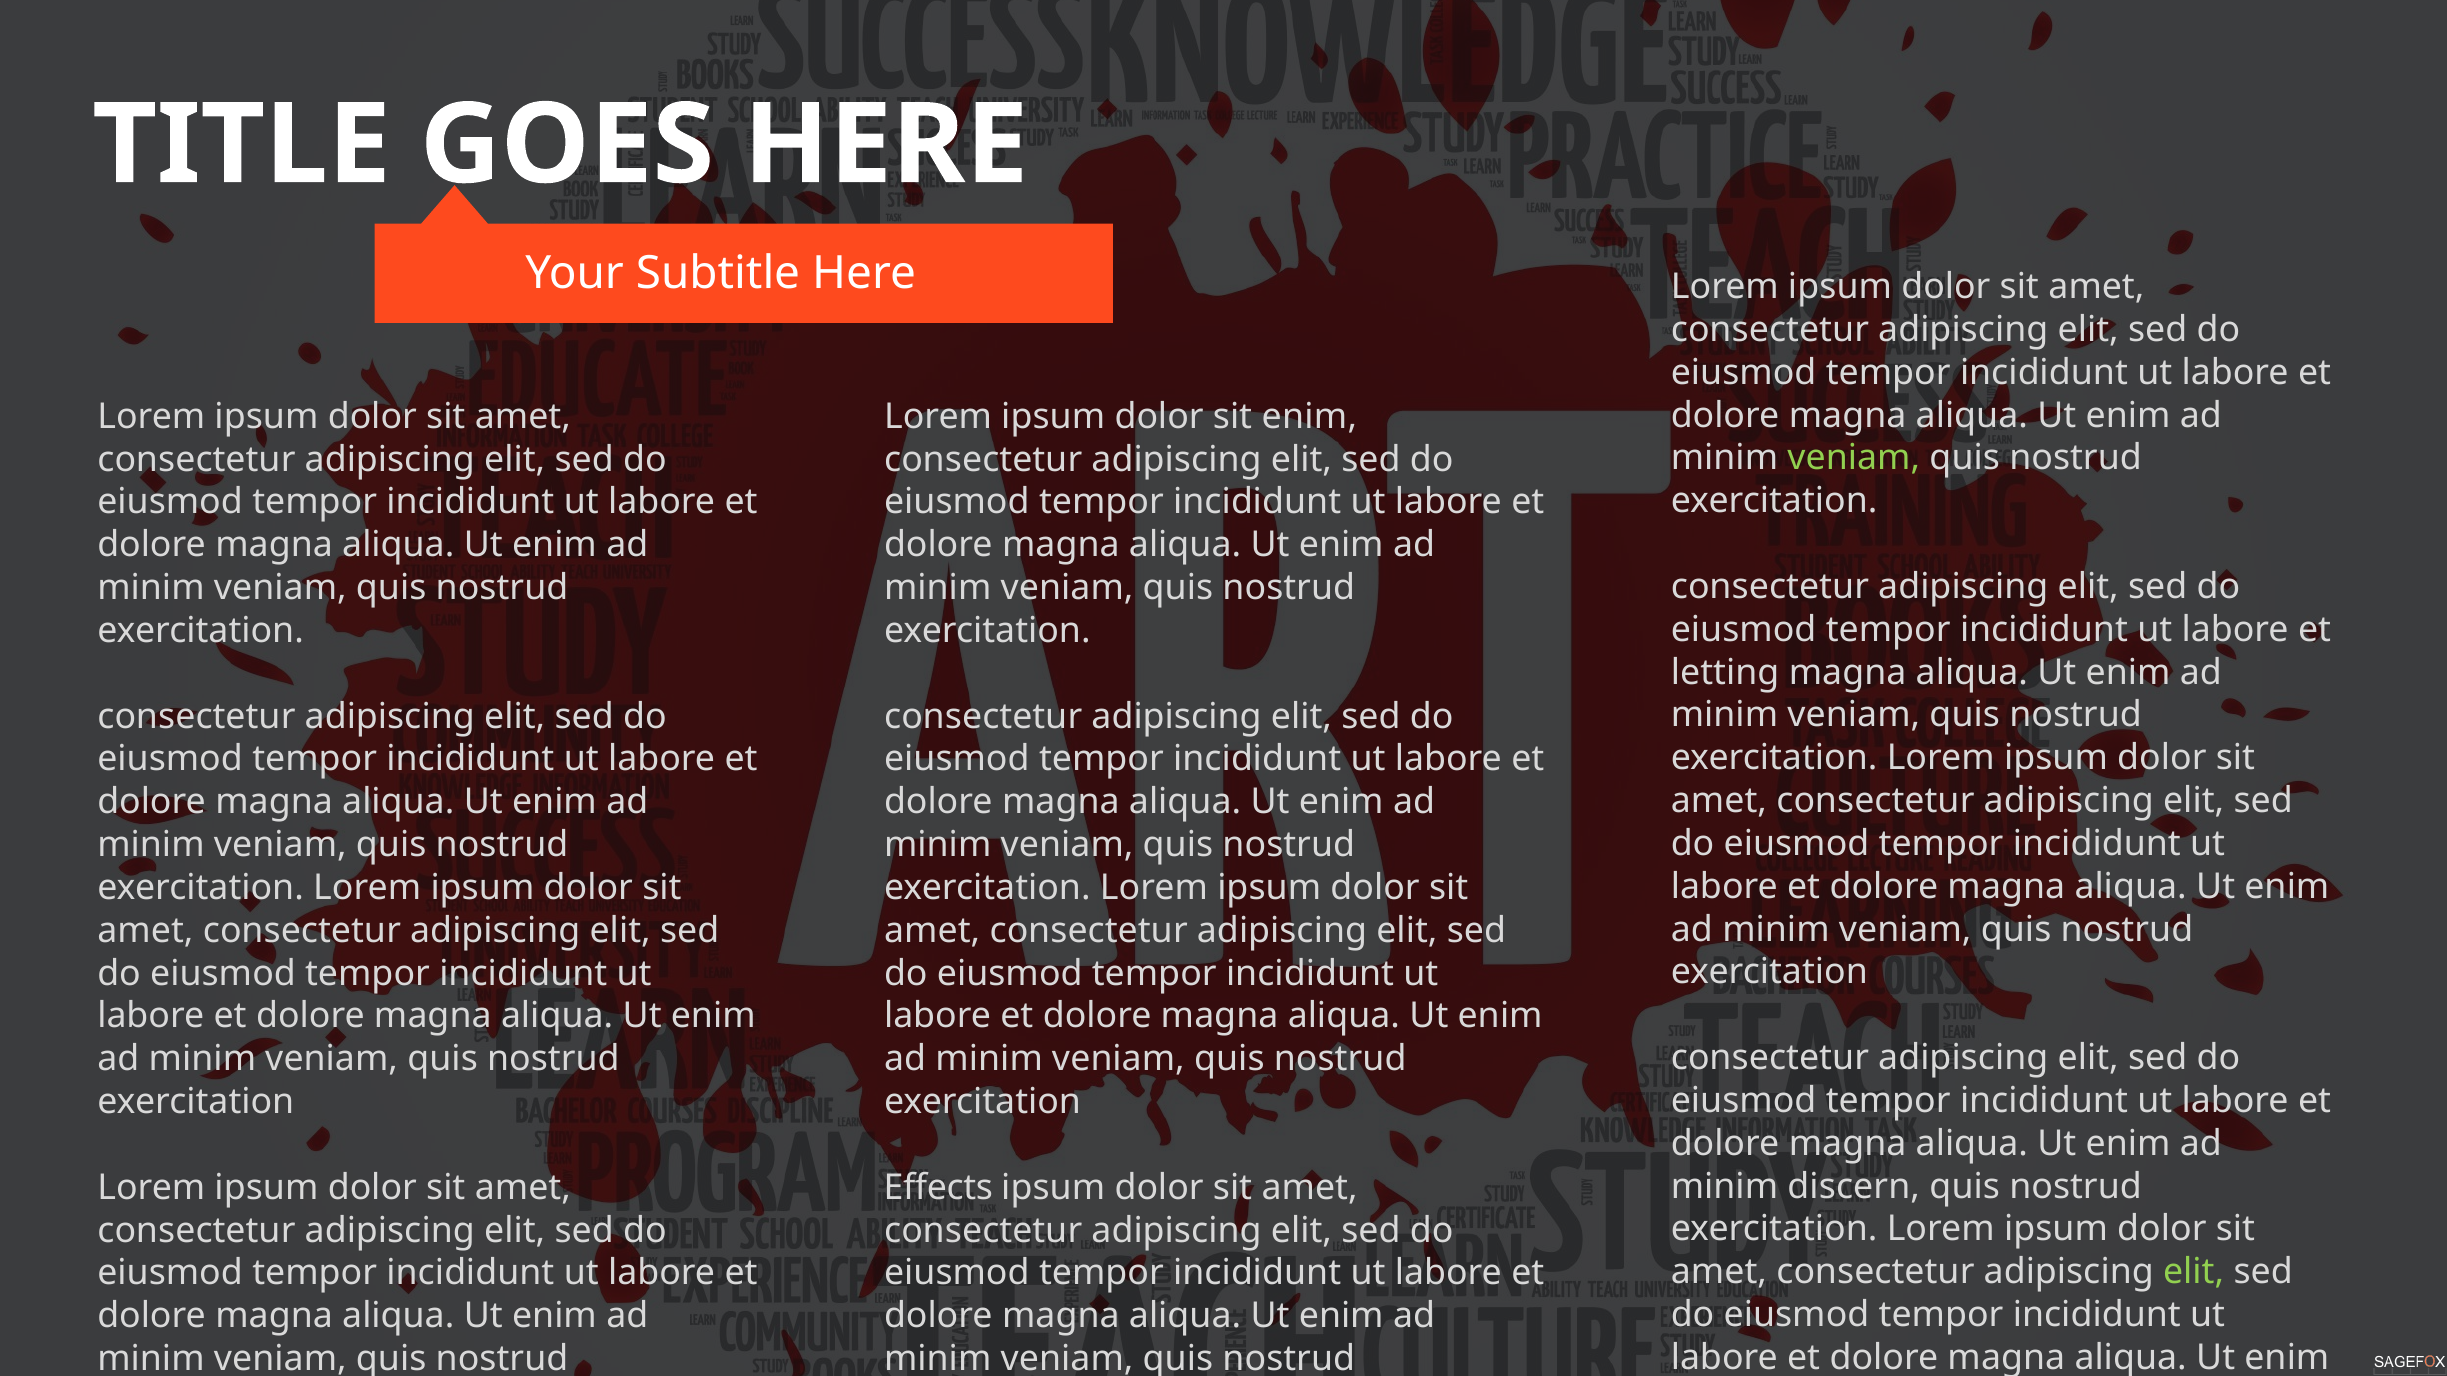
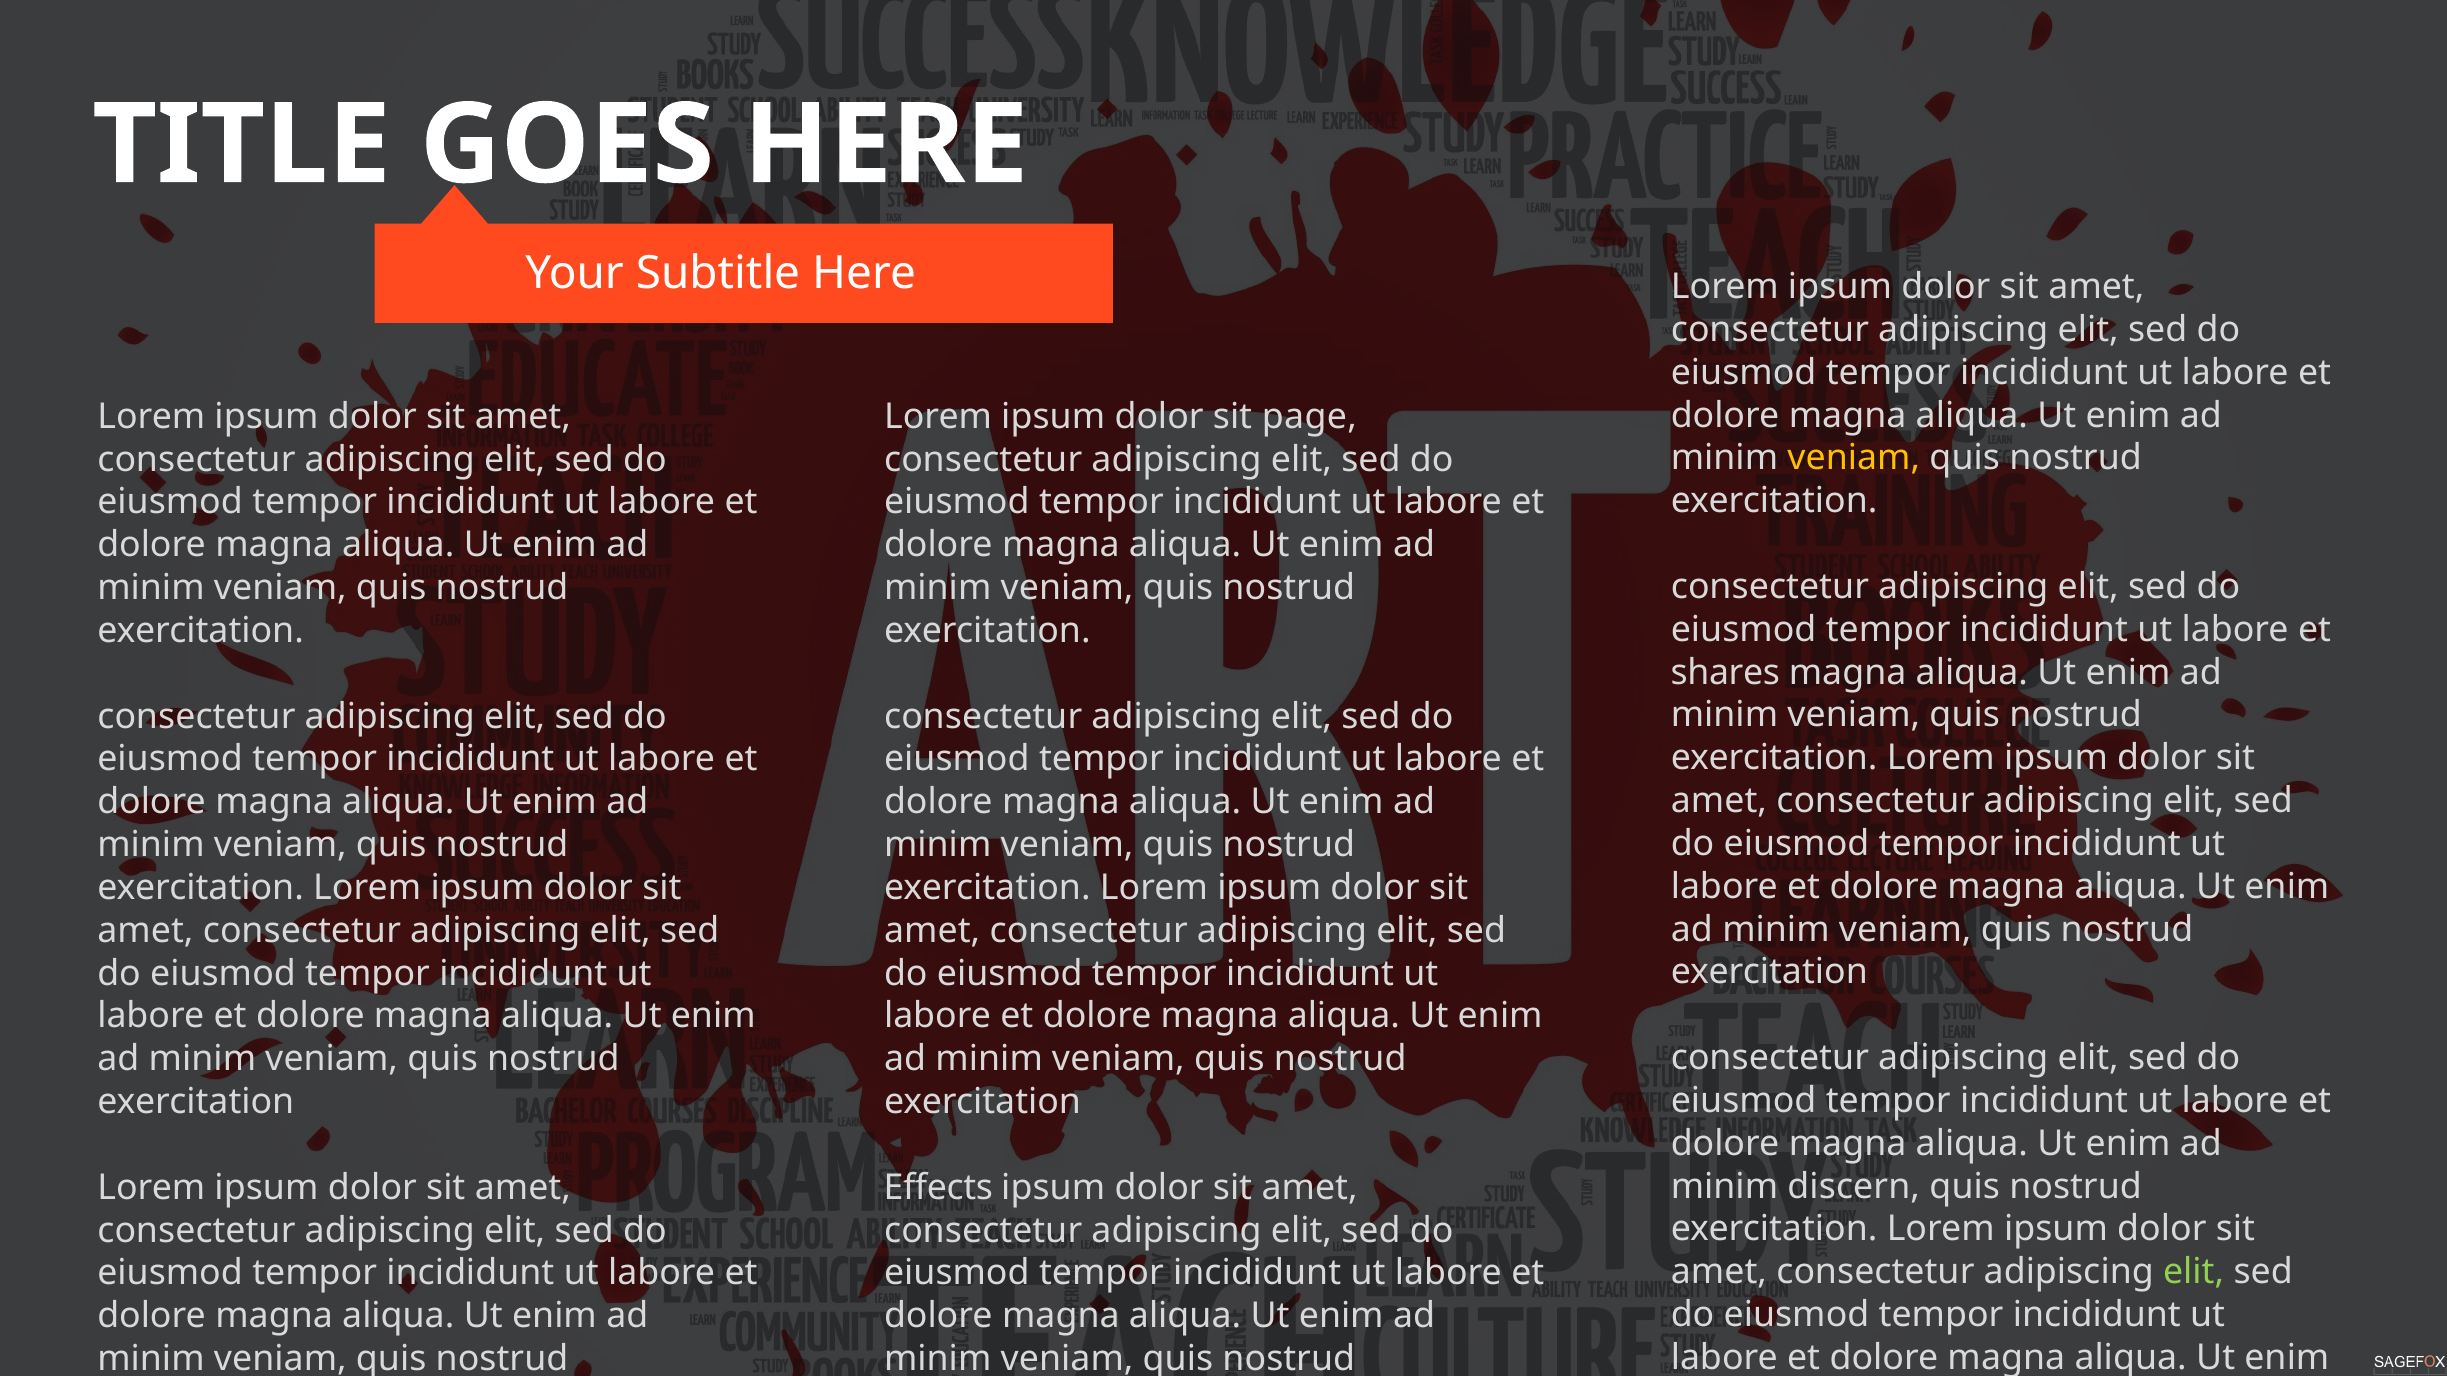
sit enim: enim -> page
veniam at (1854, 458) colour: light green -> yellow
letting: letting -> shares
